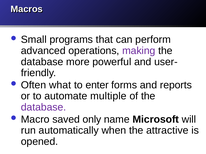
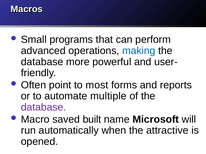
making colour: purple -> blue
what: what -> point
enter: enter -> most
only: only -> built
